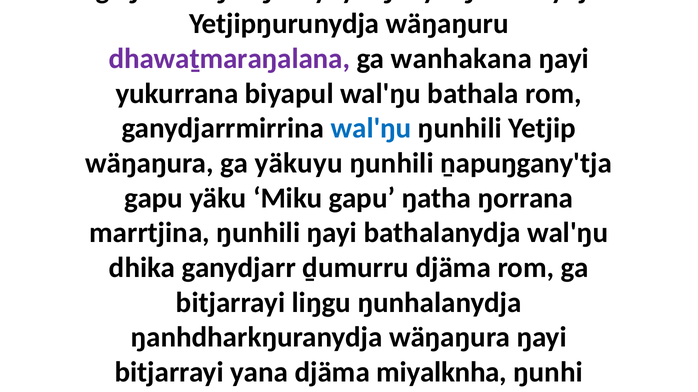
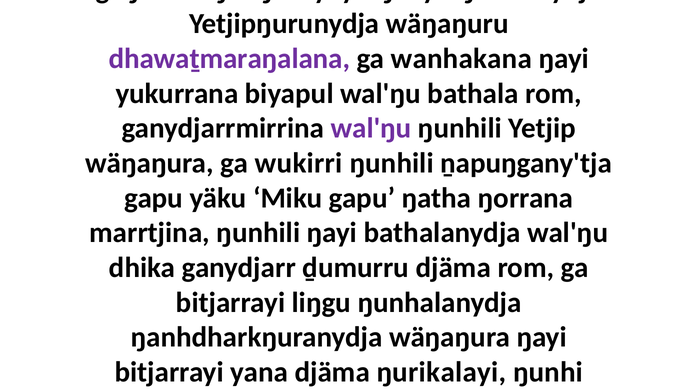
wal'ŋu at (371, 129) colour: blue -> purple
yäkuyu: yäkuyu -> wukirri
miyalknha: miyalknha -> ŋurikalayi
